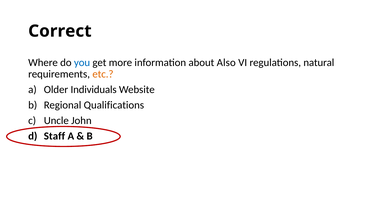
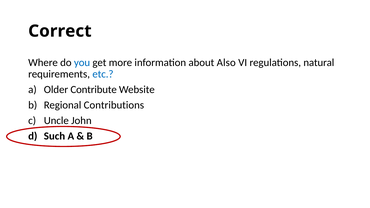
etc colour: orange -> blue
Individuals: Individuals -> Contribute
Qualifications: Qualifications -> Contributions
Staff: Staff -> Such
